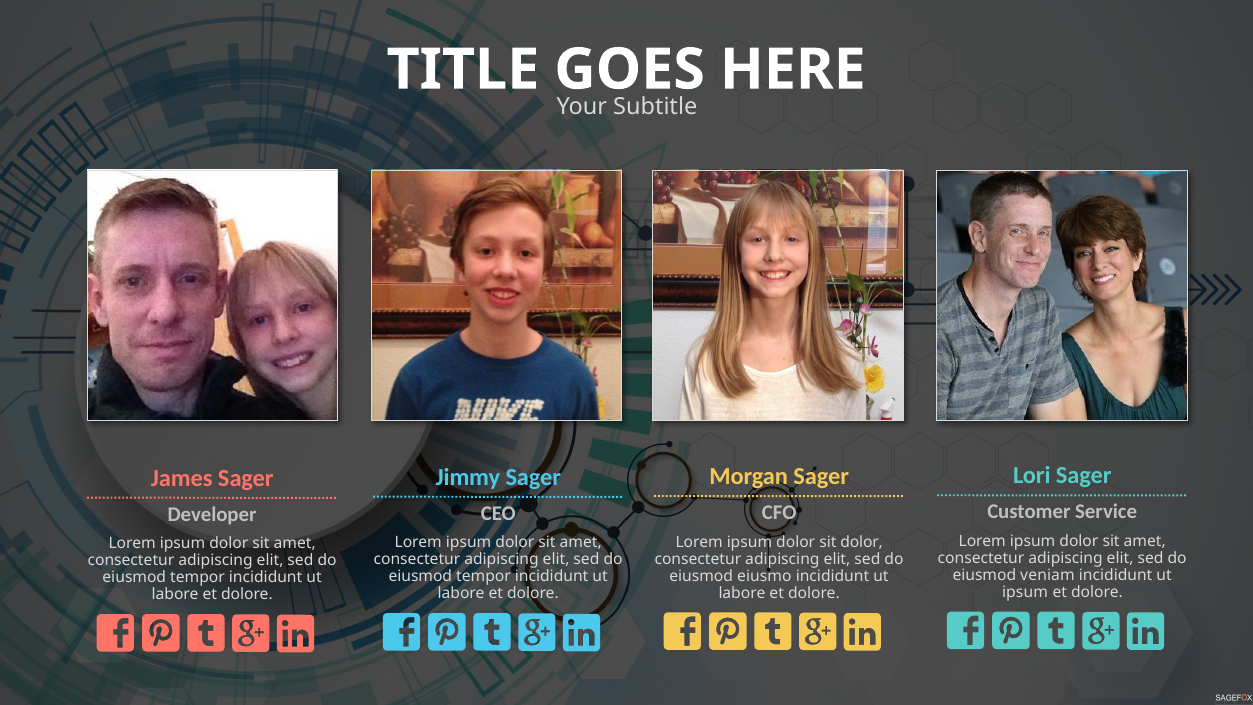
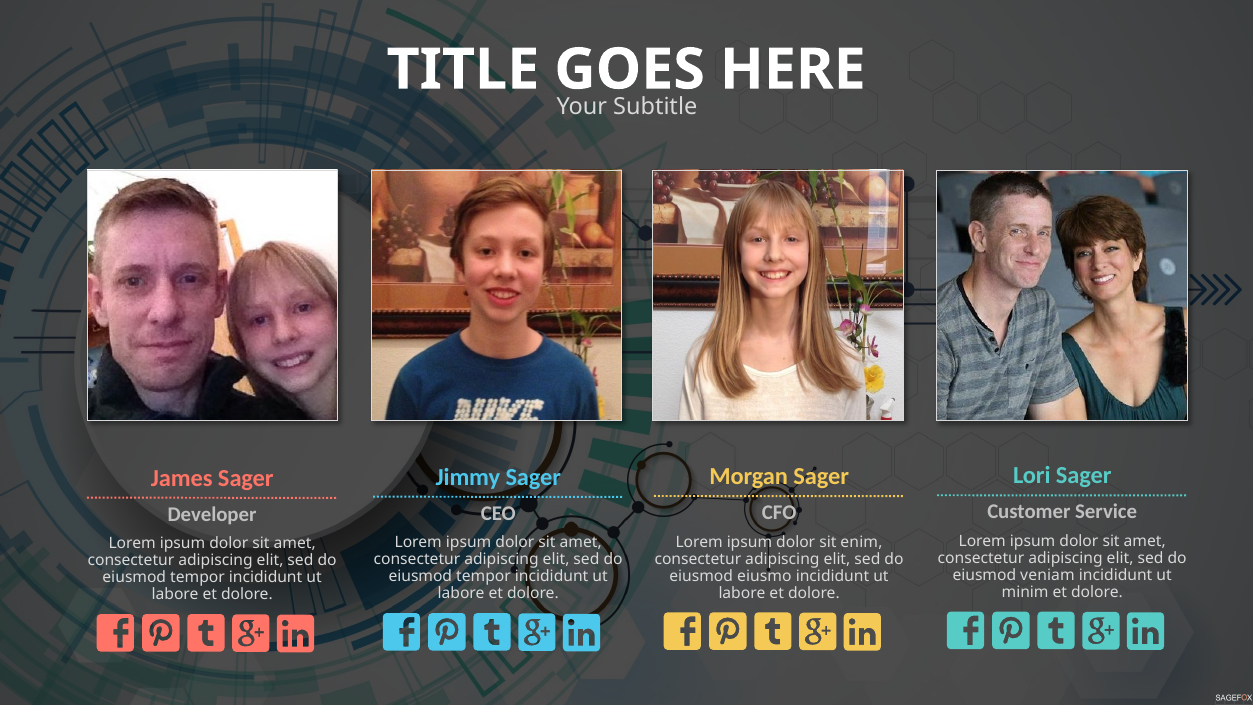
sit dolor: dolor -> enim
ipsum at (1025, 592): ipsum -> minim
